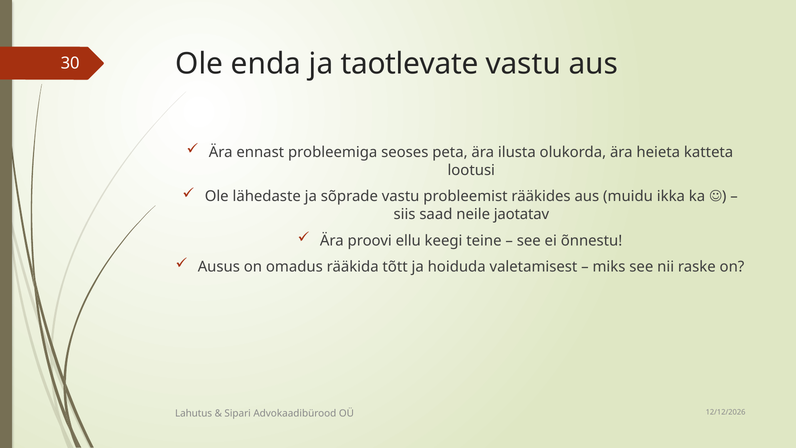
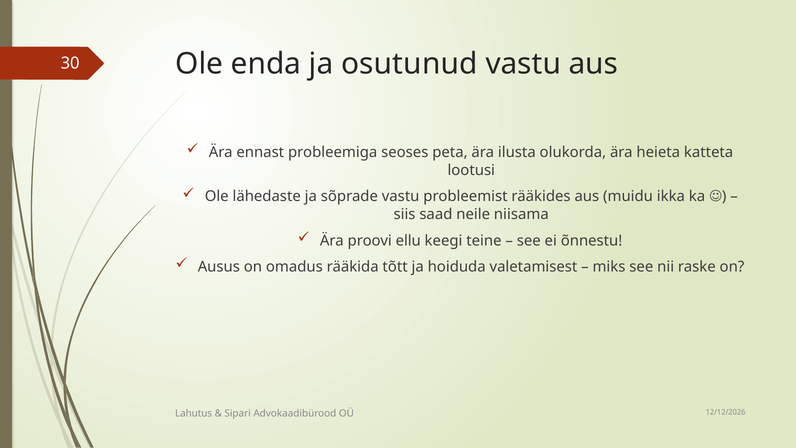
taotlevate: taotlevate -> osutunud
jaotatav: jaotatav -> niisama
